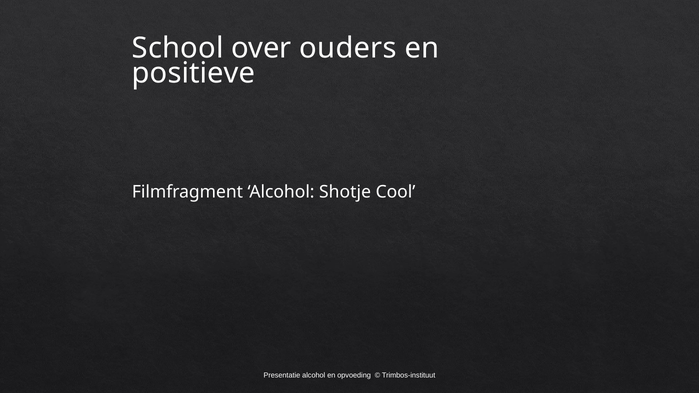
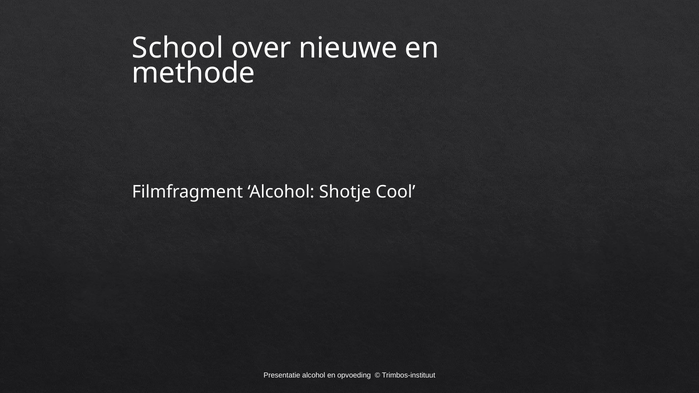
ouders: ouders -> nieuwe
positieve: positieve -> methode
